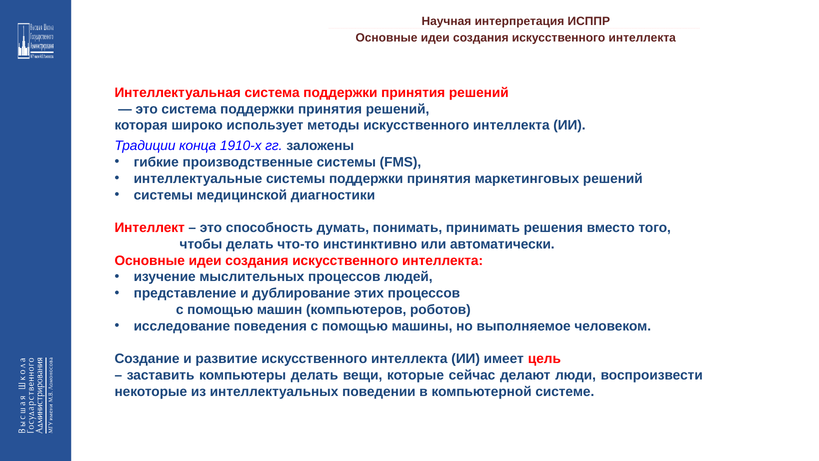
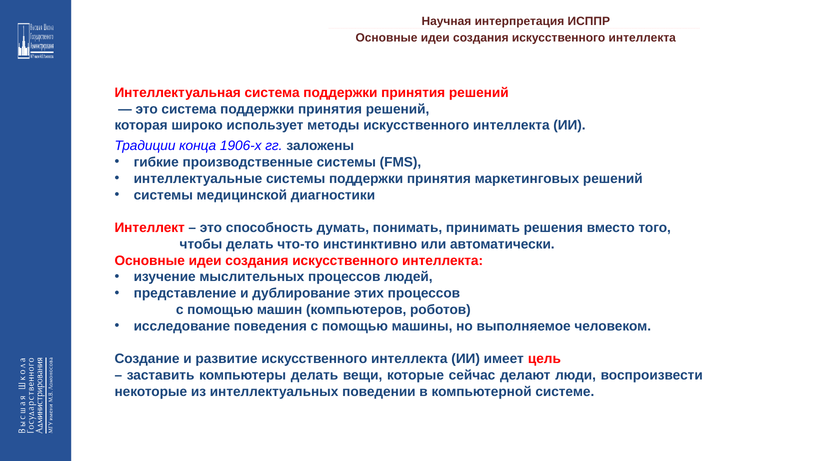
1910-х: 1910-х -> 1906-х
